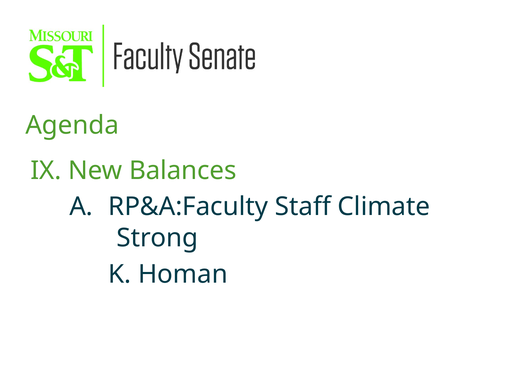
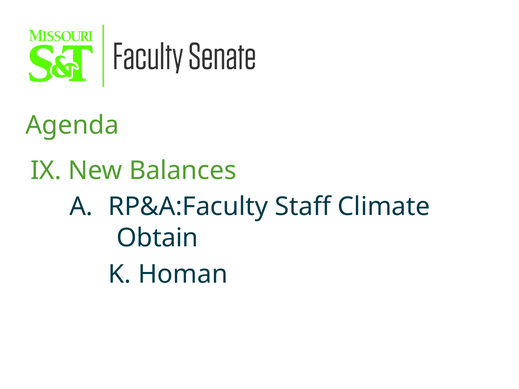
Strong: Strong -> Obtain
